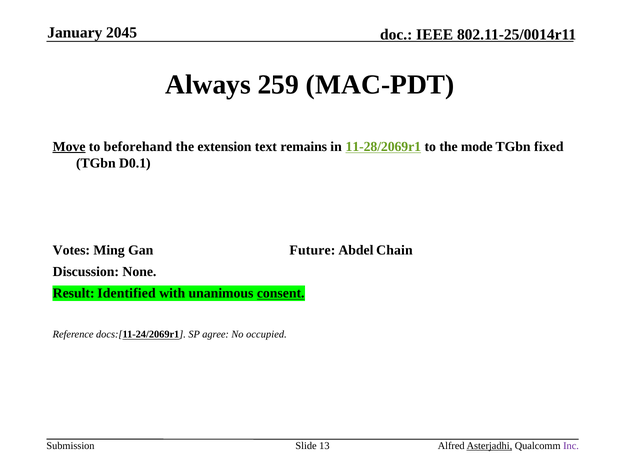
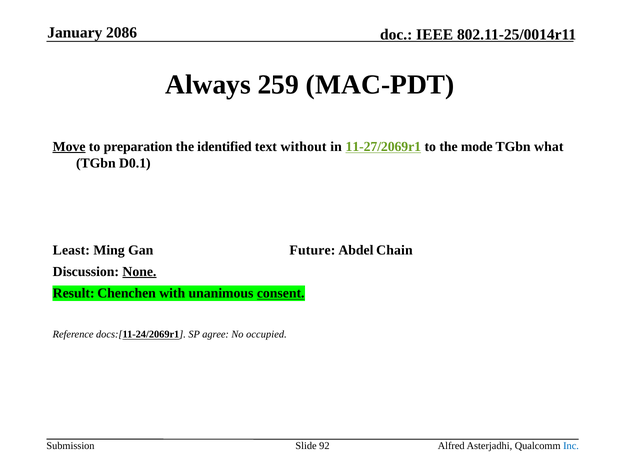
2045: 2045 -> 2086
beforehand: beforehand -> preparation
extension: extension -> identified
remains: remains -> without
11-28/2069r1: 11-28/2069r1 -> 11-27/2069r1
fixed: fixed -> what
Votes: Votes -> Least
None underline: none -> present
Identified: Identified -> Chenchen
13: 13 -> 92
Asterjadhi underline: present -> none
Inc colour: purple -> blue
